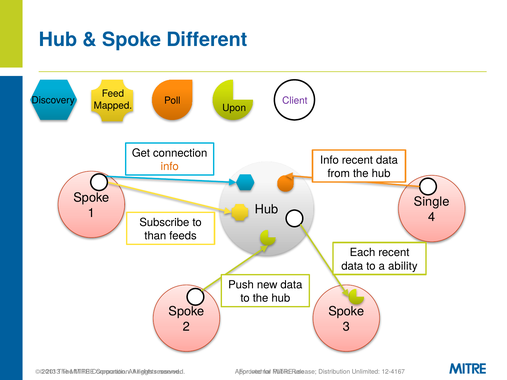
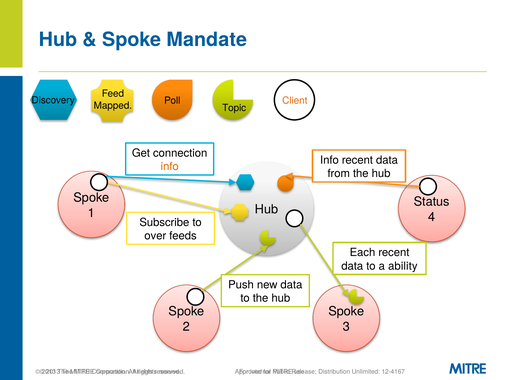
Different: Different -> Mandate
Client colour: purple -> orange
Upon: Upon -> Topic
Single: Single -> Status
than: than -> over
